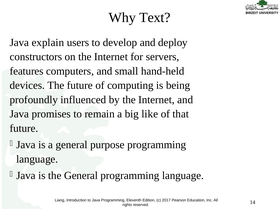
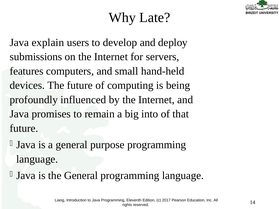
Text: Text -> Late
constructors: constructors -> submissions
like: like -> into
